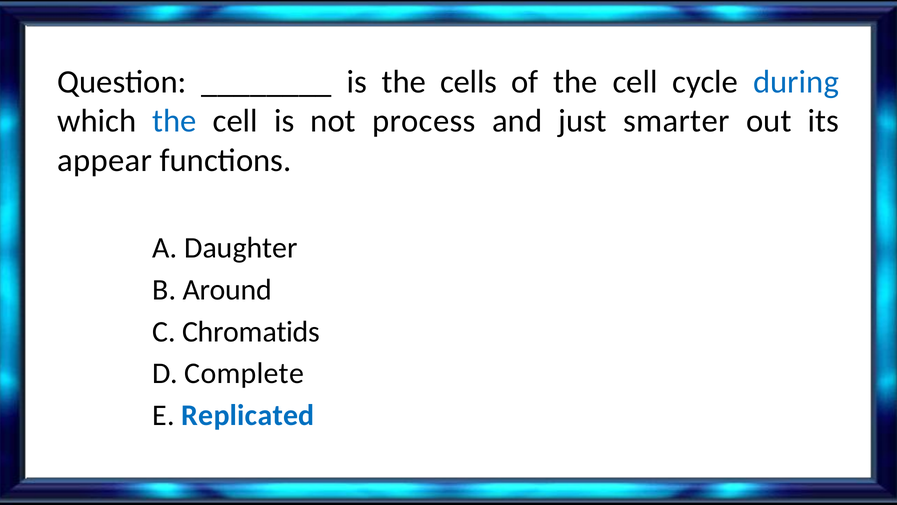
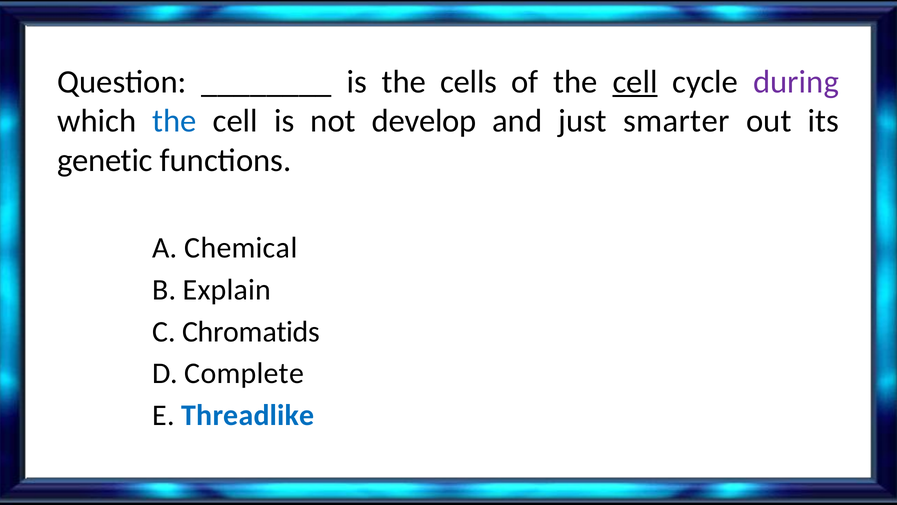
cell at (635, 82) underline: none -> present
during colour: blue -> purple
process: process -> develop
appear: appear -> genetic
Daughter: Daughter -> Chemical
Around: Around -> Explain
Replicated: Replicated -> Threadlike
